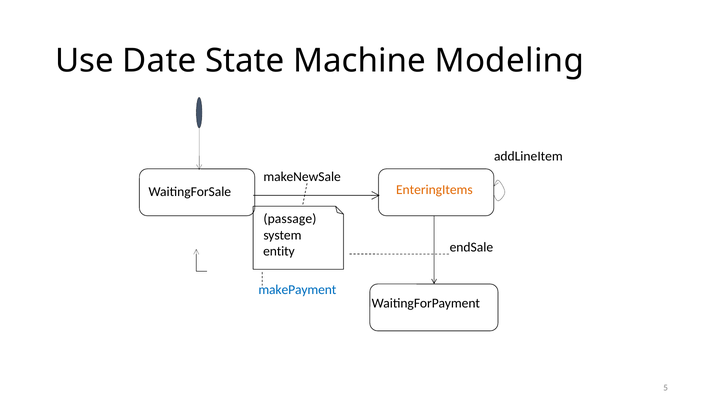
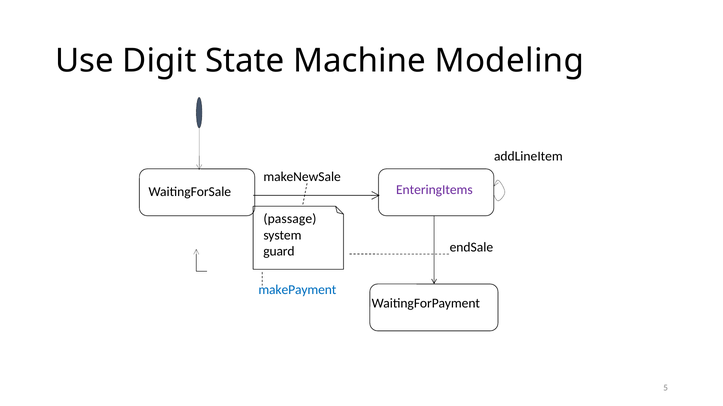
Date: Date -> Digit
EnteringItems colour: orange -> purple
entity: entity -> guard
